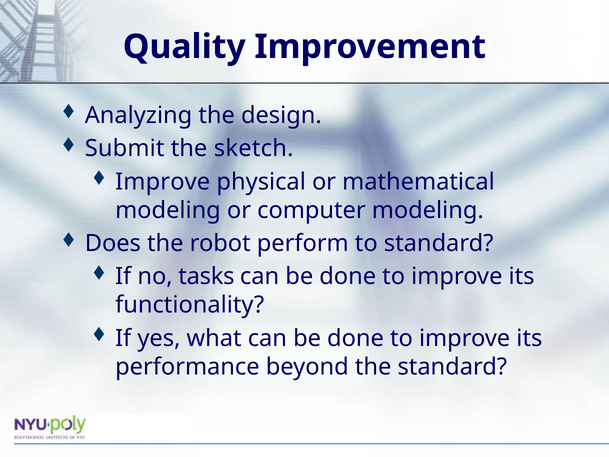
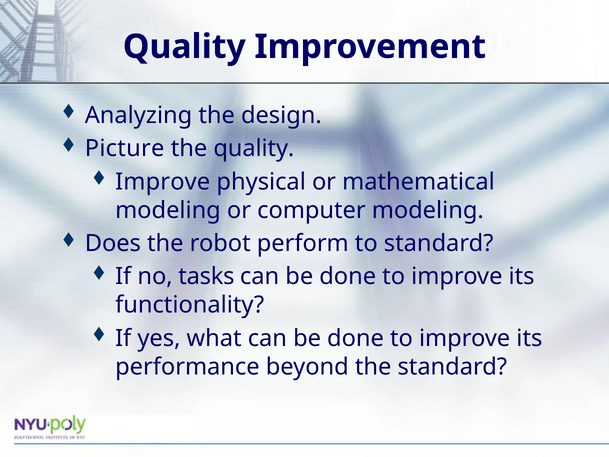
Submit: Submit -> Picture
the sketch: sketch -> quality
